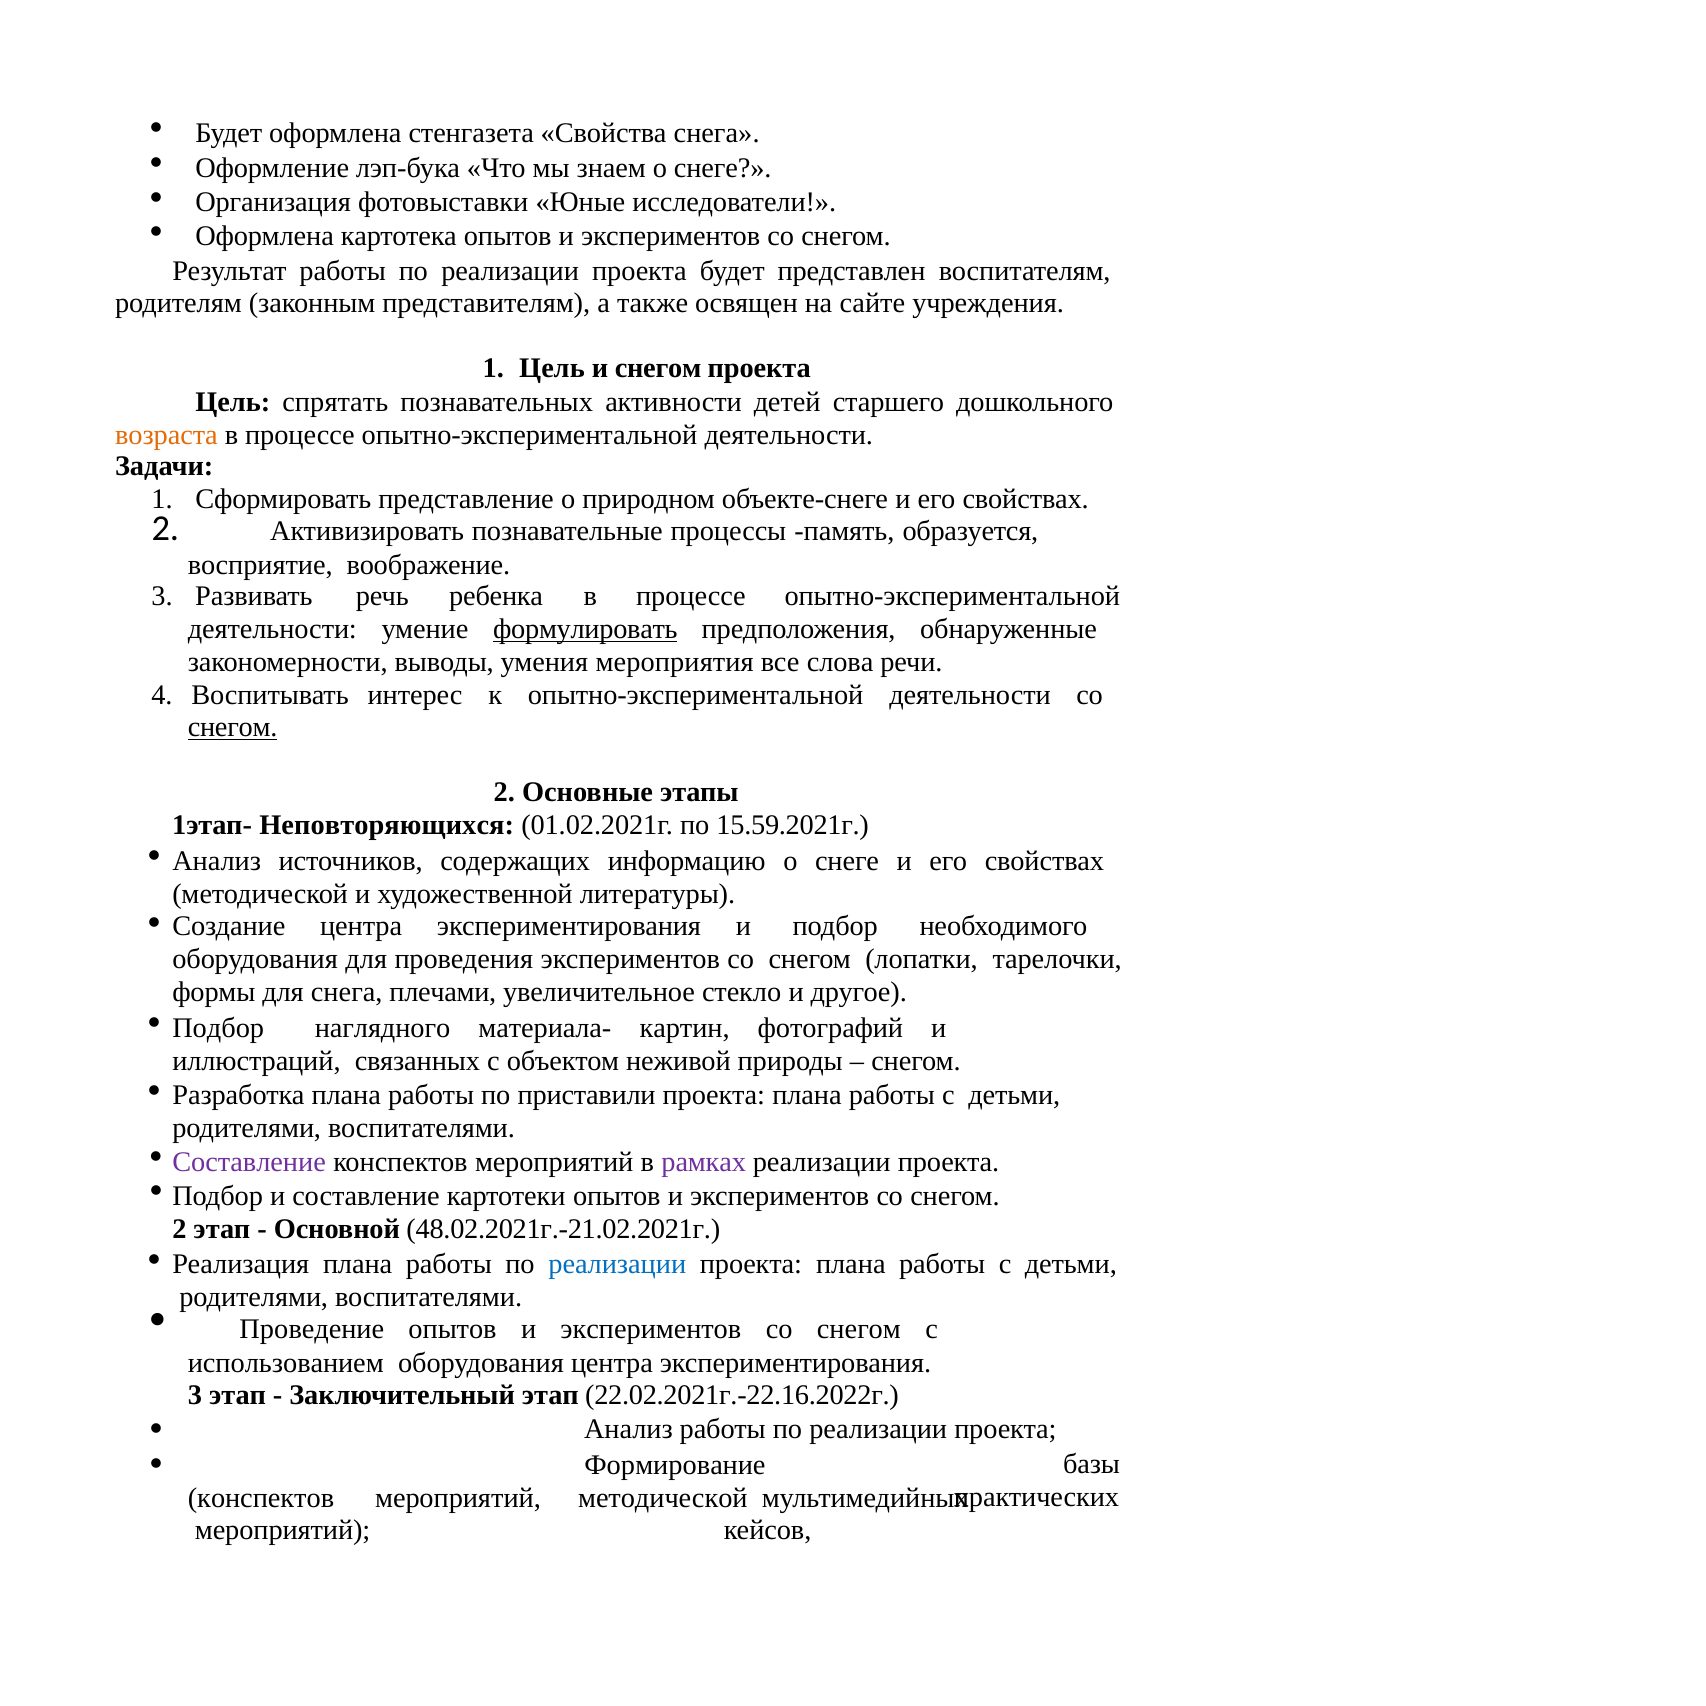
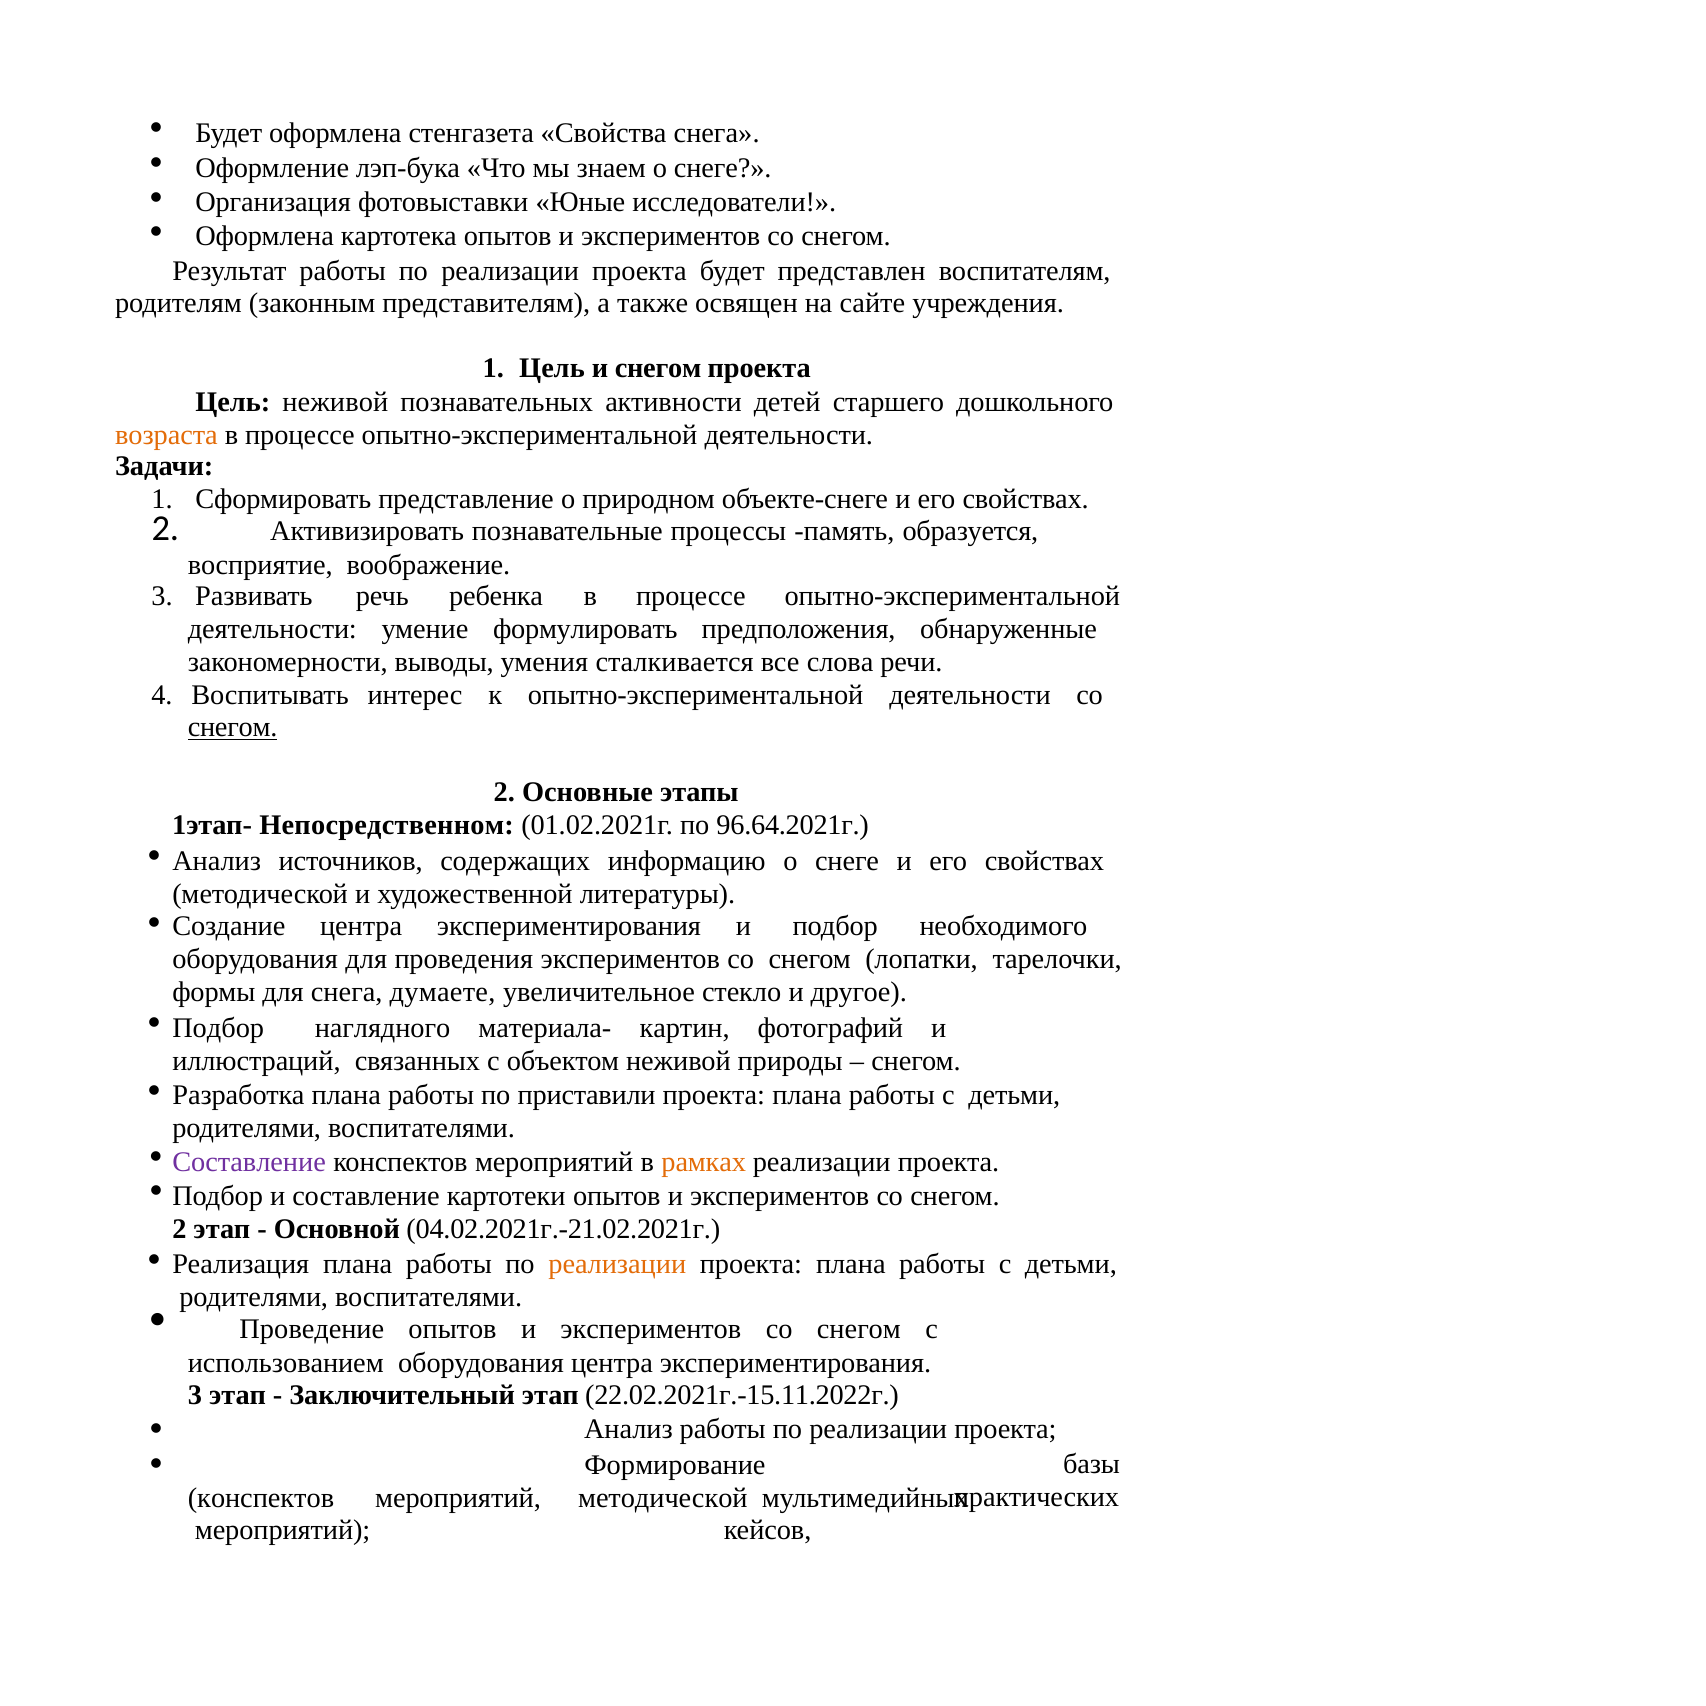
Цель спрятать: спрятать -> неживой
формулировать underline: present -> none
мероприятия: мероприятия -> сталкивается
Неповторяющихся: Неповторяющихся -> Непосредственном
15.59.2021г: 15.59.2021г -> 96.64.2021г
плечами: плечами -> думаете
рамках colour: purple -> orange
48.02.2021г.-21.02.2021г: 48.02.2021г.-21.02.2021г -> 04.02.2021г.-21.02.2021г
реализации at (617, 1265) colour: blue -> orange
22.02.2021г.-22.16.2022г: 22.02.2021г.-22.16.2022г -> 22.02.2021г.-15.11.2022г
